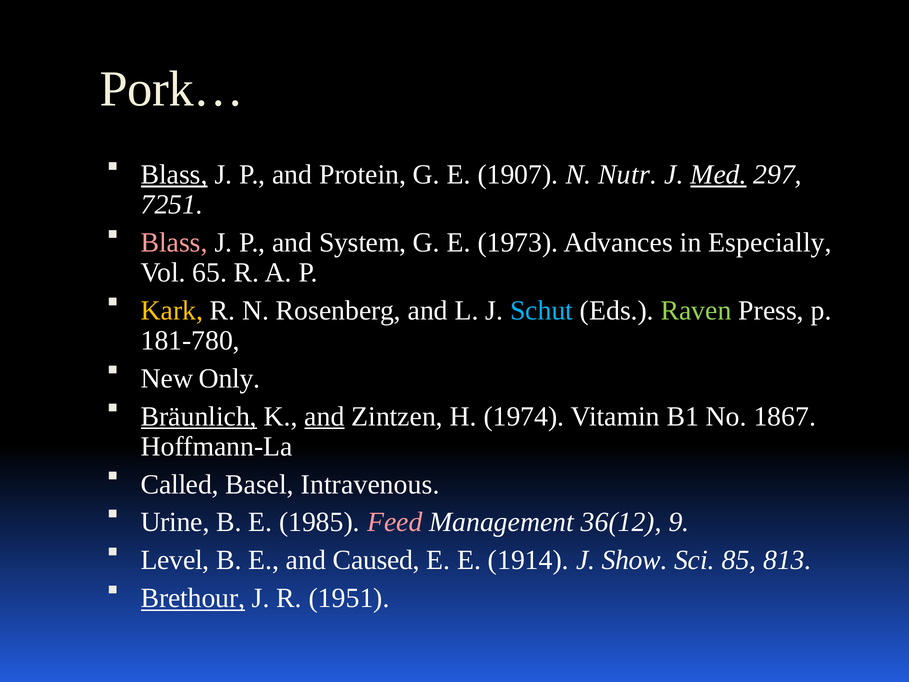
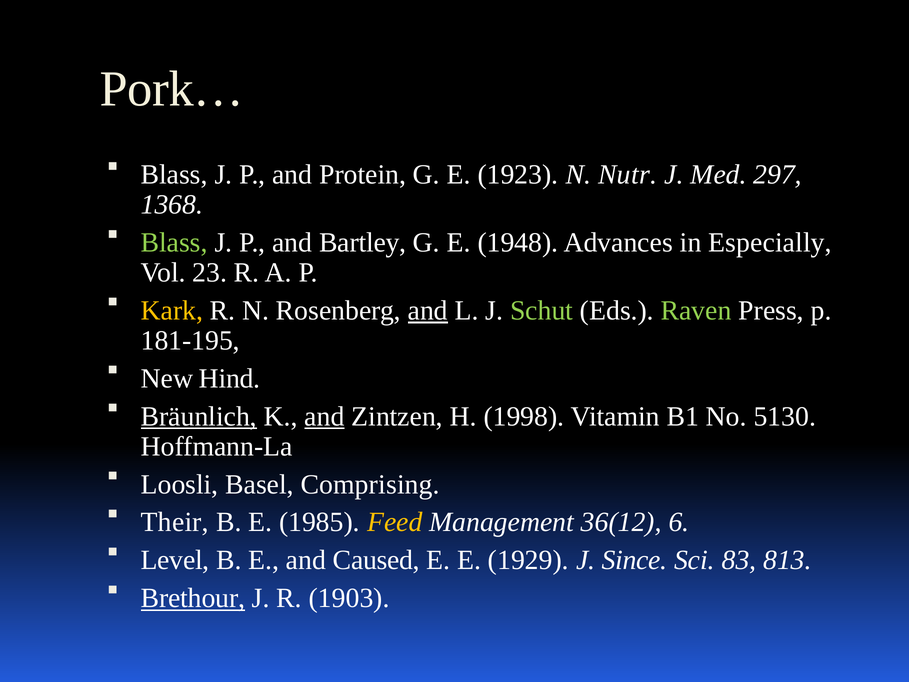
Blass at (174, 175) underline: present -> none
1907: 1907 -> 1923
Med underline: present -> none
7251: 7251 -> 1368
Blass at (174, 242) colour: pink -> light green
System: System -> Bartley
1973: 1973 -> 1948
65: 65 -> 23
and at (428, 310) underline: none -> present
Schut colour: light blue -> light green
181-780: 181-780 -> 181-195
Only: Only -> Hind
1974: 1974 -> 1998
1867: 1867 -> 5130
Called: Called -> Loosli
Intravenous: Intravenous -> Comprising
Urine: Urine -> Their
Feed colour: pink -> yellow
9: 9 -> 6
1914: 1914 -> 1929
Show: Show -> Since
85: 85 -> 83
1951: 1951 -> 1903
